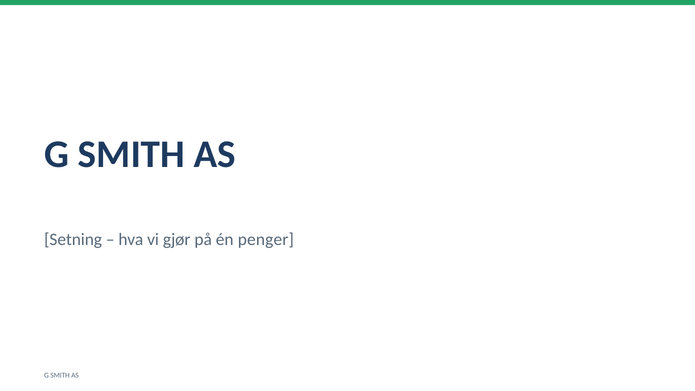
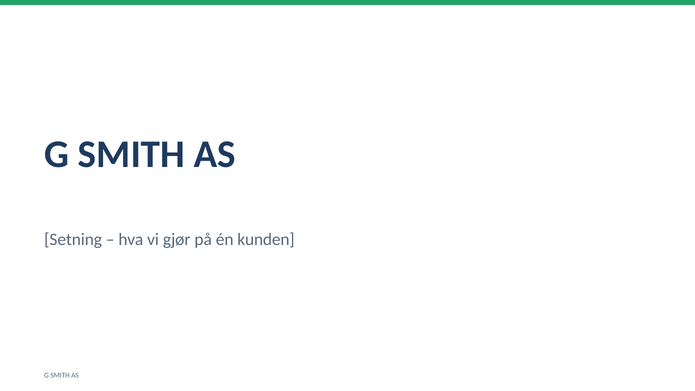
penger: penger -> kunden
